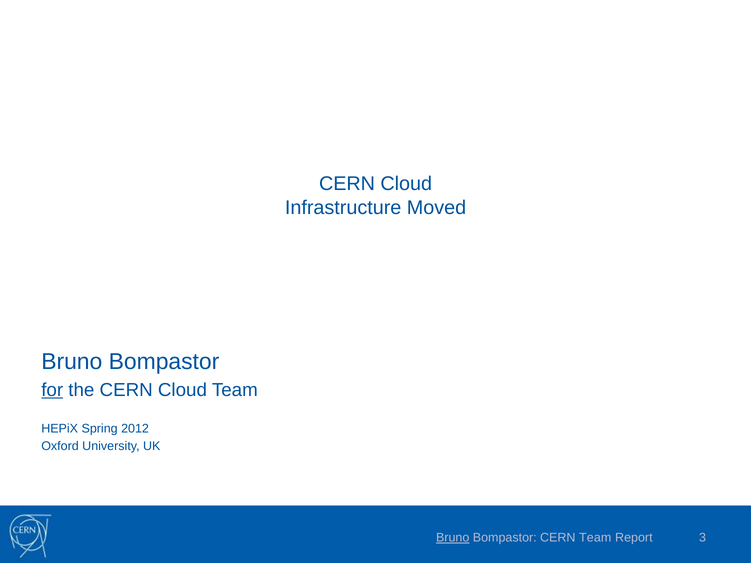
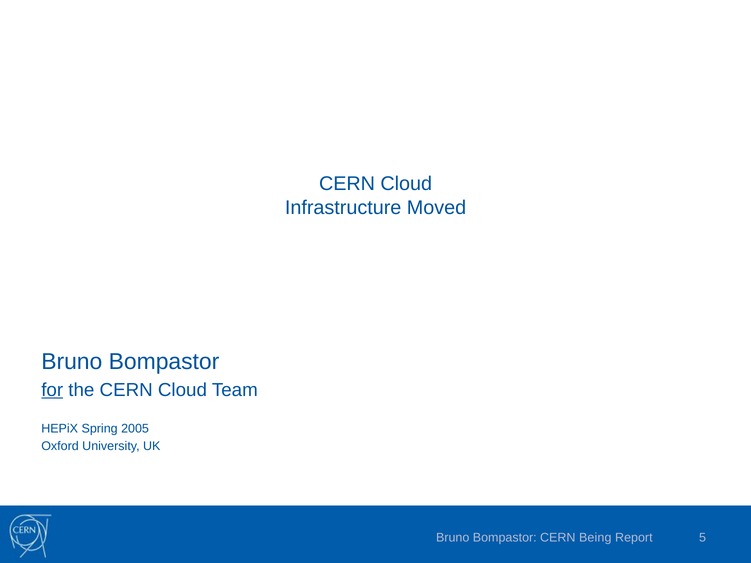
2012: 2012 -> 2005
Bruno at (453, 538) underline: present -> none
CERN Team: Team -> Being
3: 3 -> 5
